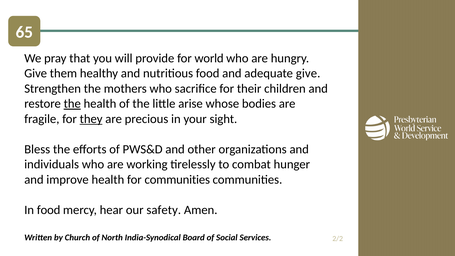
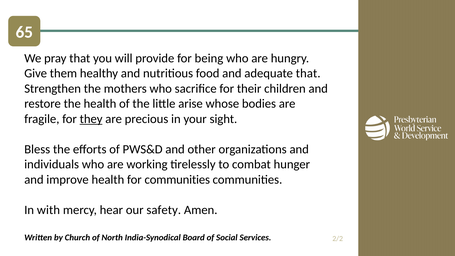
world: world -> being
adequate give: give -> that
the at (72, 104) underline: present -> none
In food: food -> with
